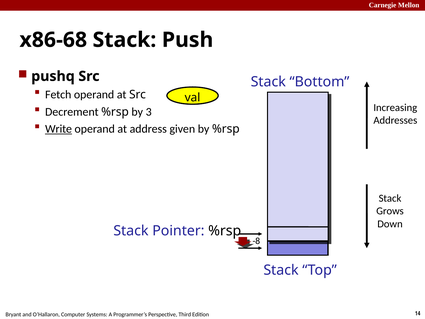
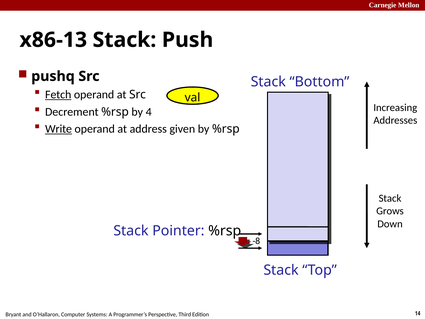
x86-68: x86-68 -> x86-13
Fetch underline: none -> present
3: 3 -> 4
